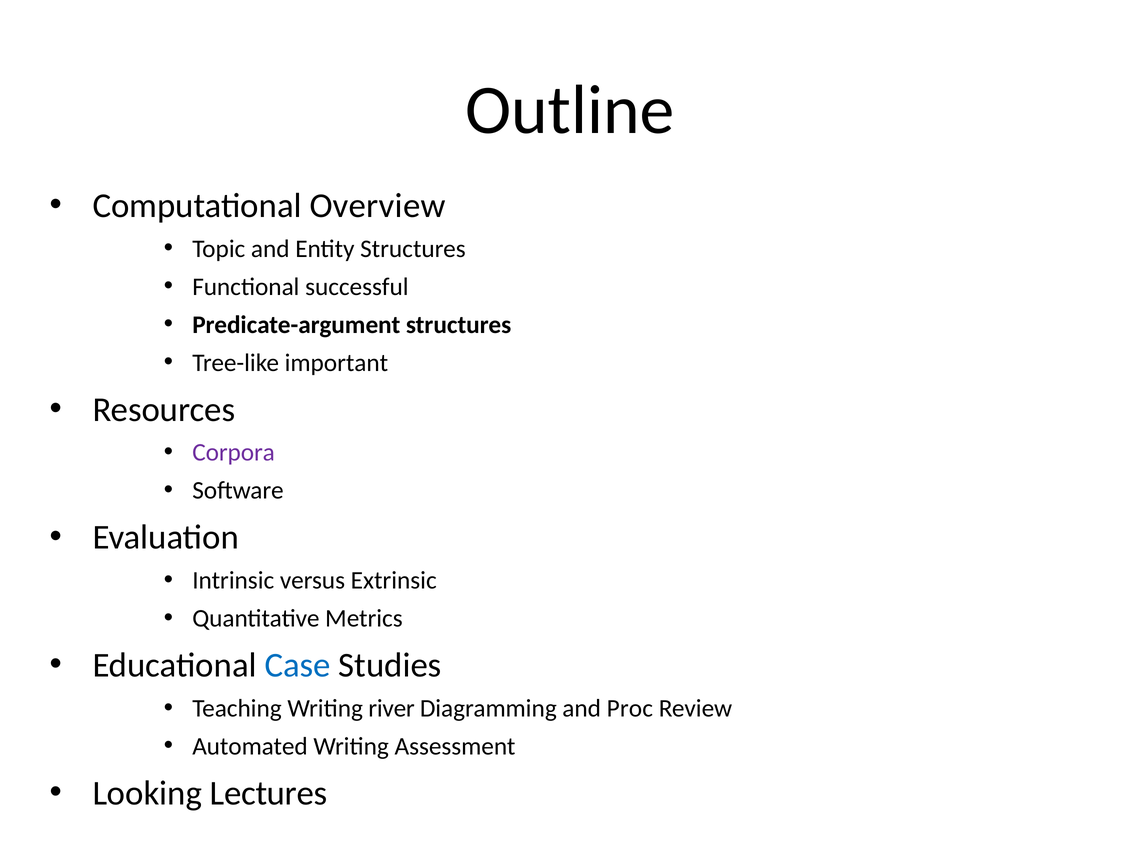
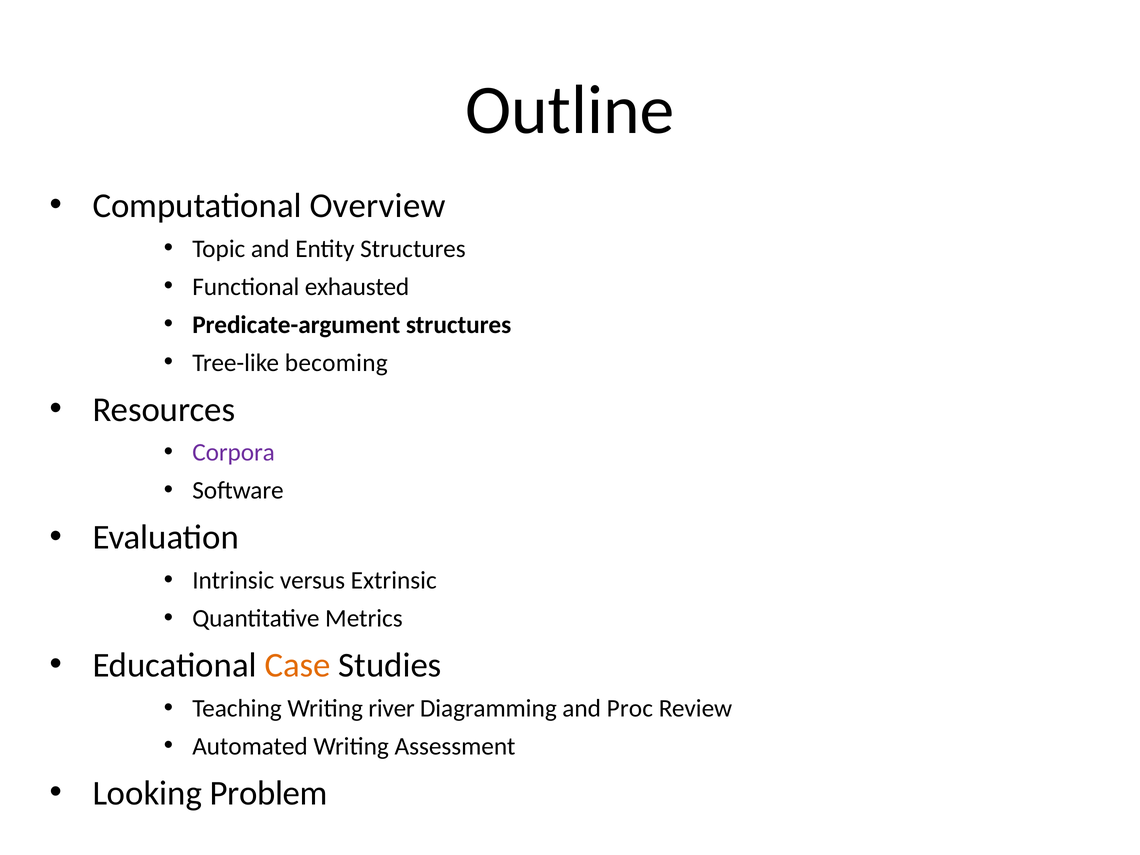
successful: successful -> exhausted
important: important -> becoming
Case colour: blue -> orange
Lectures: Lectures -> Problem
